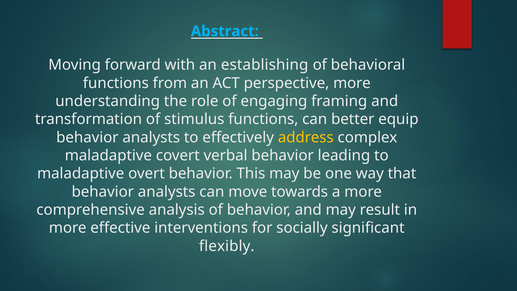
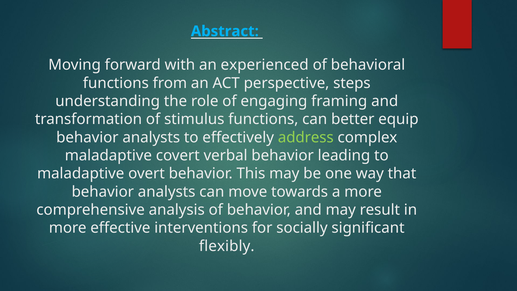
establishing: establishing -> experienced
perspective more: more -> steps
address colour: yellow -> light green
